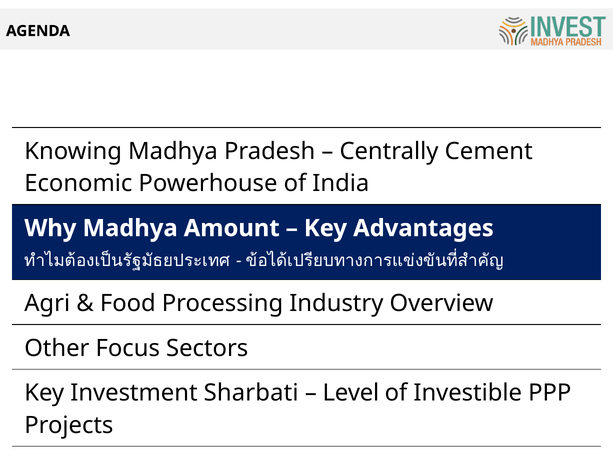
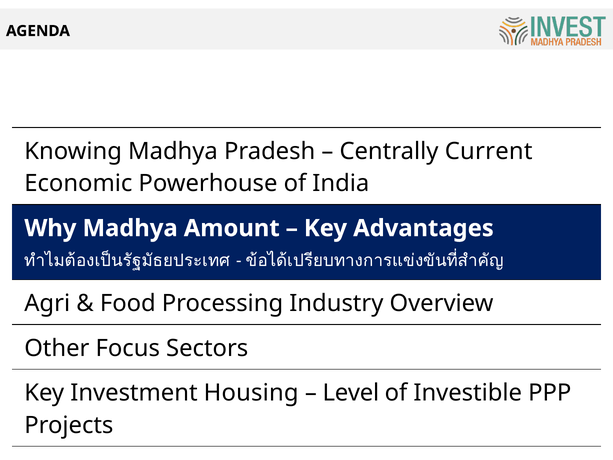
Cement: Cement -> Current
Sharbati: Sharbati -> Housing
